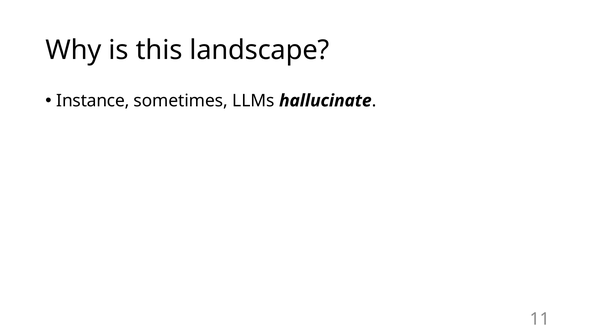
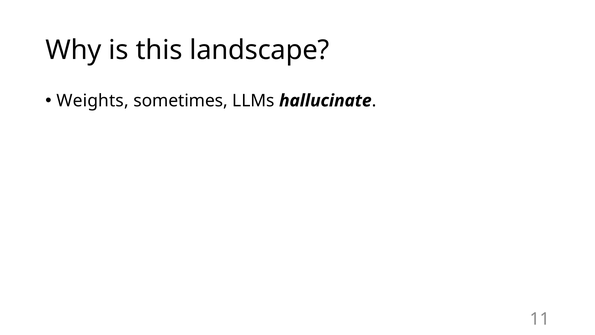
Instance: Instance -> Weights
